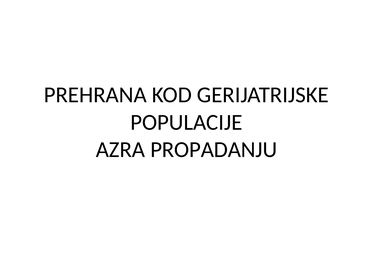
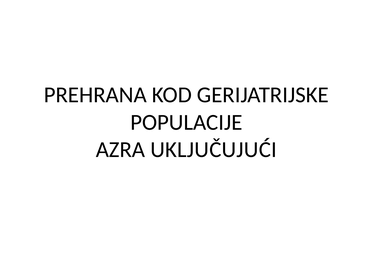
PROPADANJU: PROPADANJU -> UKLJUČUJUĆI
